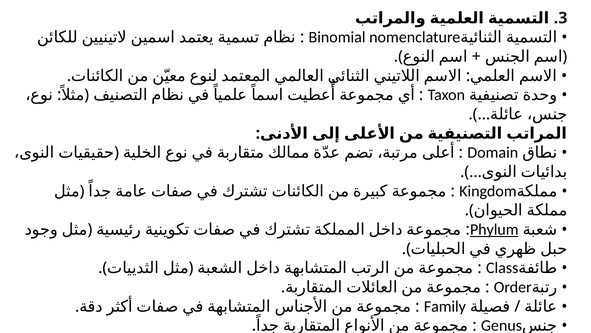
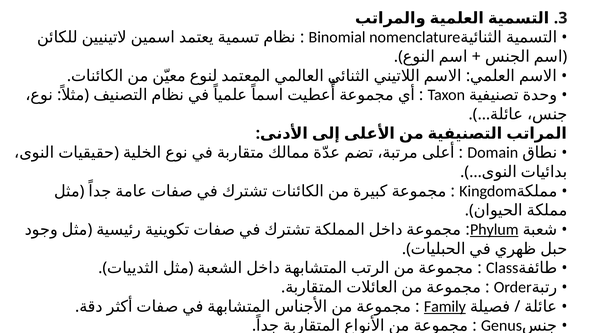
Family underline: none -> present
